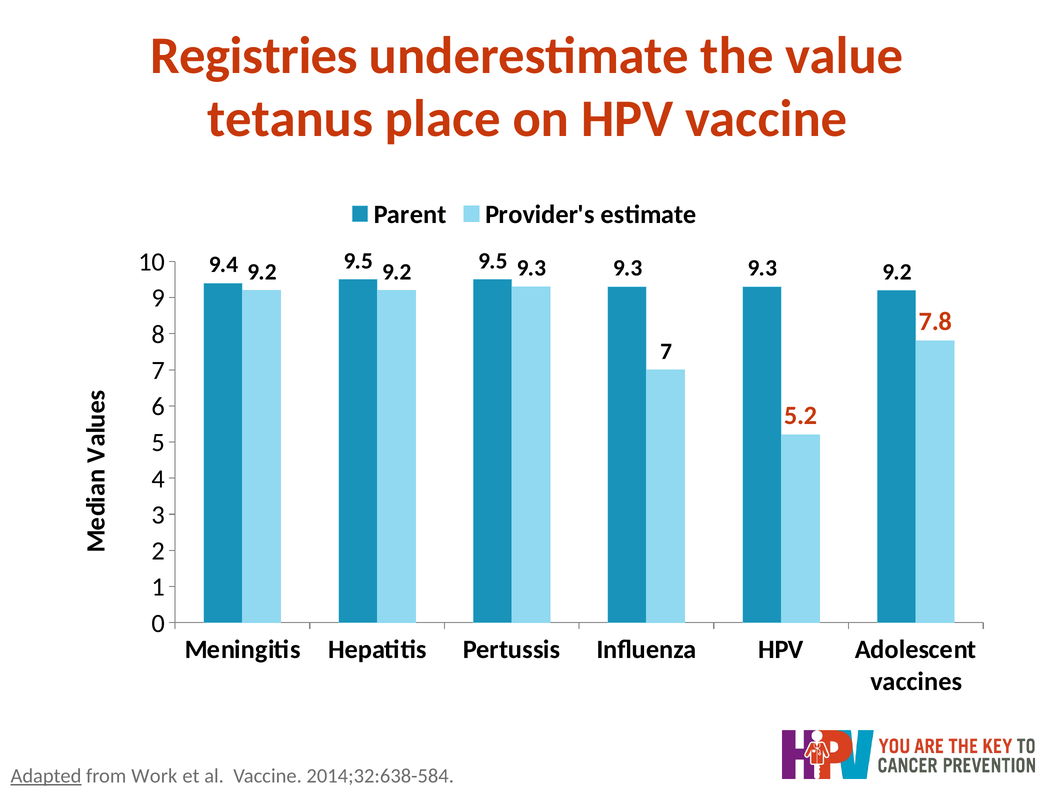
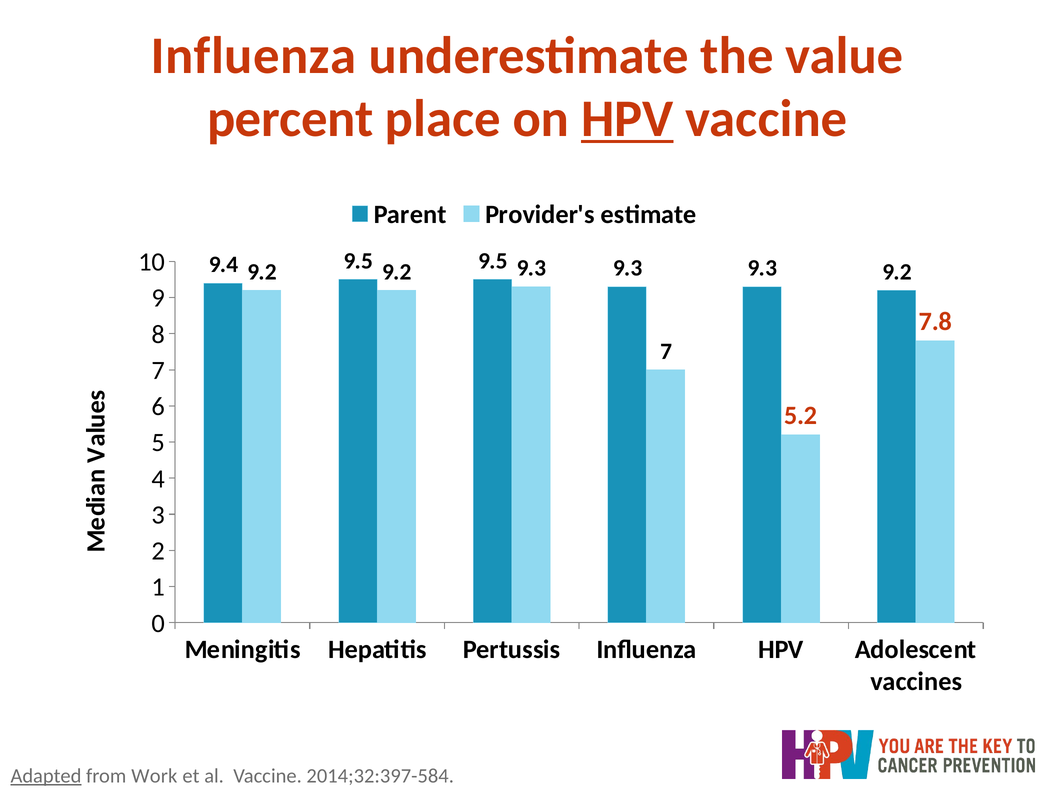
Registries at (254, 56): Registries -> Influenza
tetanus: tetanus -> percent
HPV at (627, 119) underline: none -> present
2014;32:638-584: 2014;32:638-584 -> 2014;32:397-584
